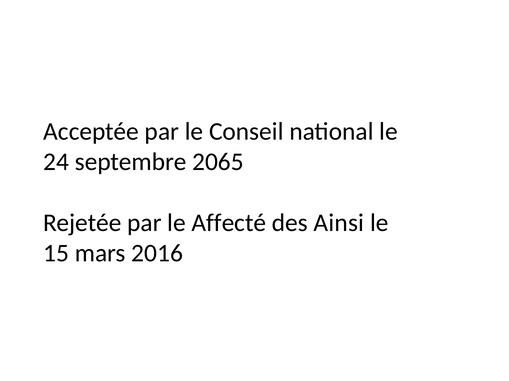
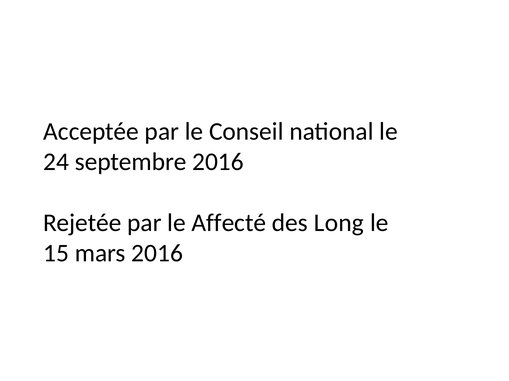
septembre 2065: 2065 -> 2016
Ainsi: Ainsi -> Long
